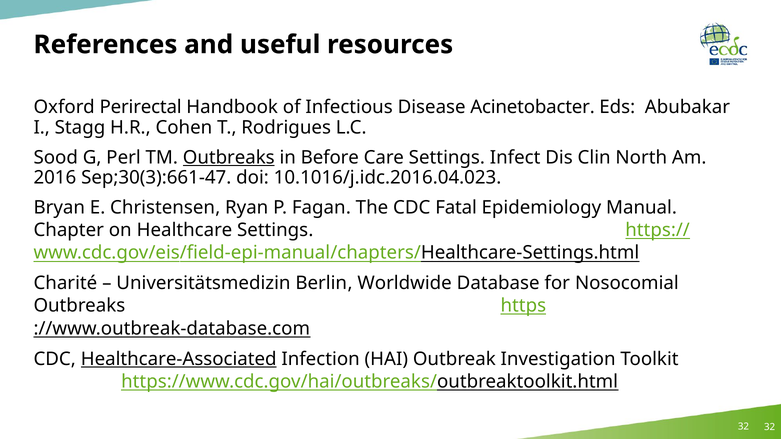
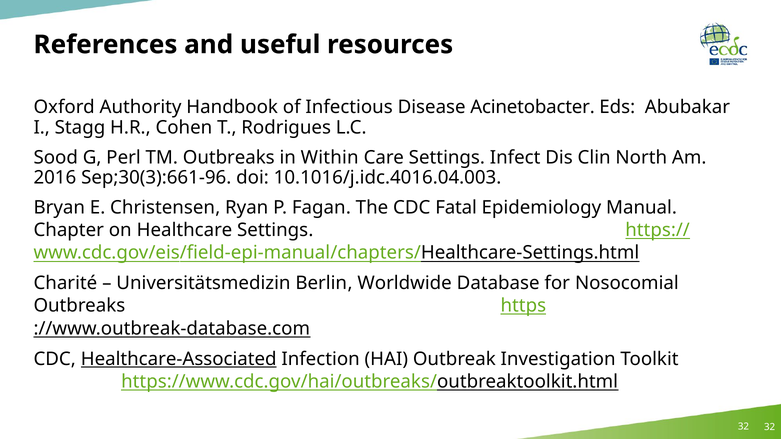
Perirectal: Perirectal -> Authority
Outbreaks at (229, 158) underline: present -> none
Before: Before -> Within
Sep;30(3):661-47: Sep;30(3):661-47 -> Sep;30(3):661-96
10.1016/j.idc.2016.04.023: 10.1016/j.idc.2016.04.023 -> 10.1016/j.idc.4016.04.003
